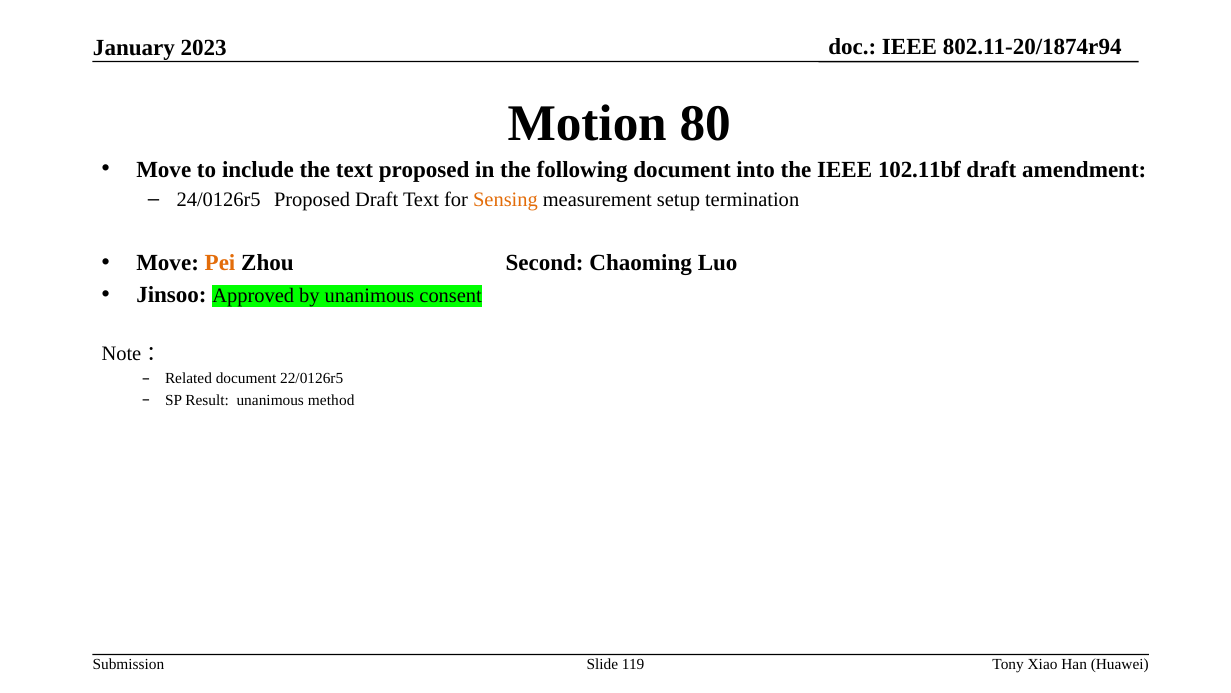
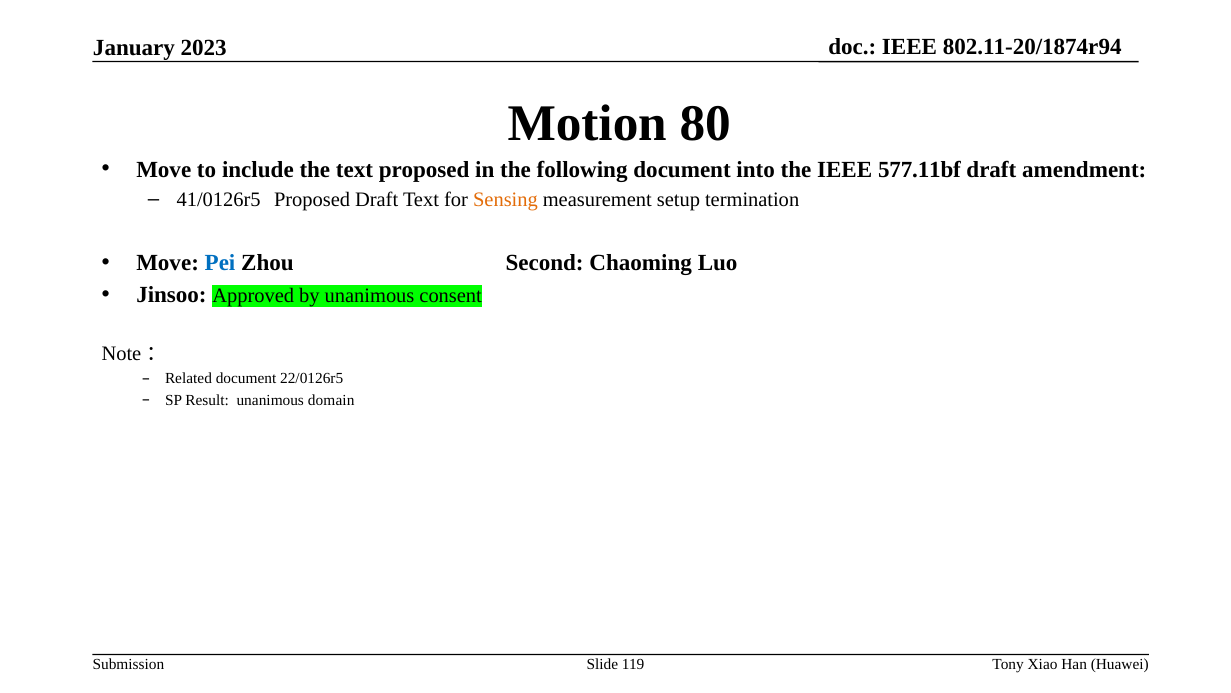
102.11bf: 102.11bf -> 577.11bf
24/0126r5: 24/0126r5 -> 41/0126r5
Pei colour: orange -> blue
method: method -> domain
